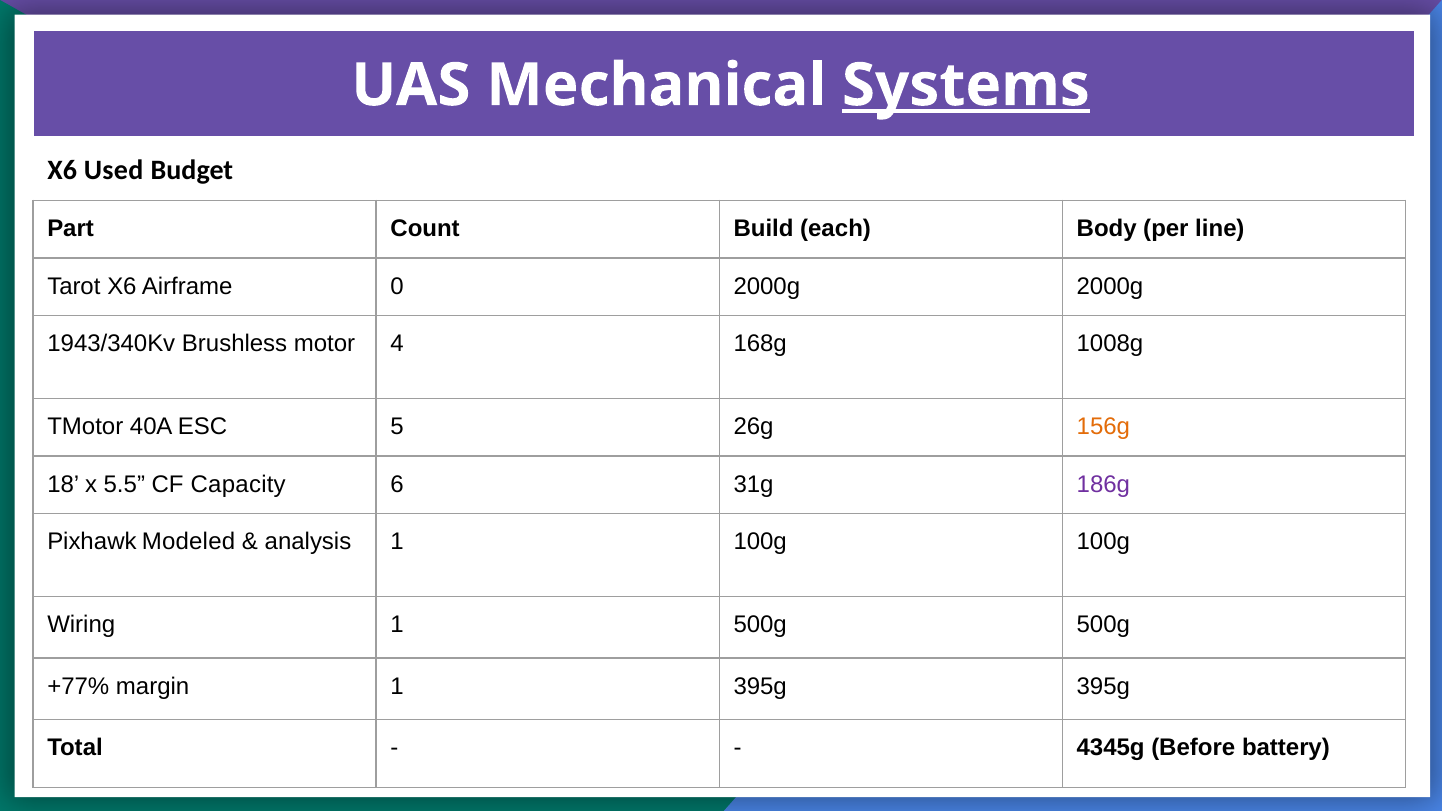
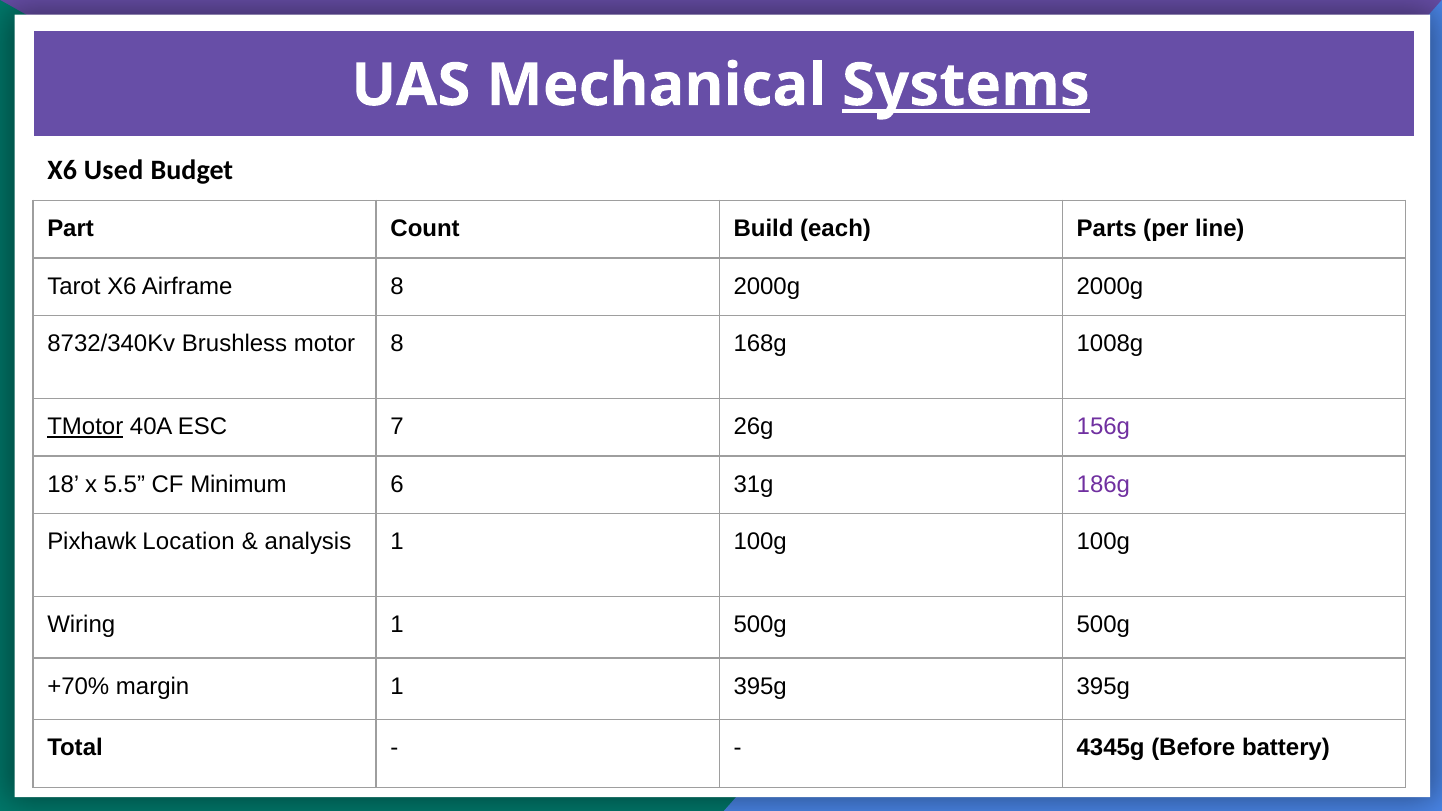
Body: Body -> Parts
Airframe 0: 0 -> 8
1943/340Kv: 1943/340Kv -> 8732/340Kv
motor 4: 4 -> 8
TMotor underline: none -> present
5: 5 -> 7
156g colour: orange -> purple
Capacity: Capacity -> Minimum
Modeled: Modeled -> Location
+77%: +77% -> +70%
